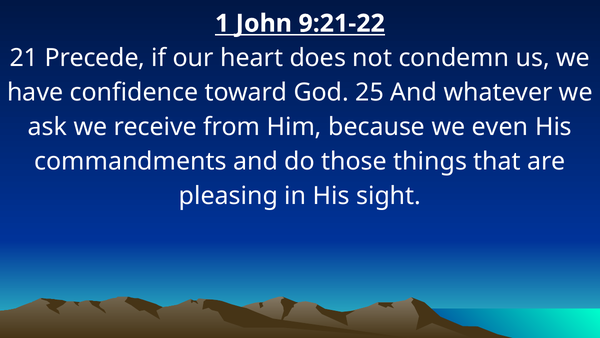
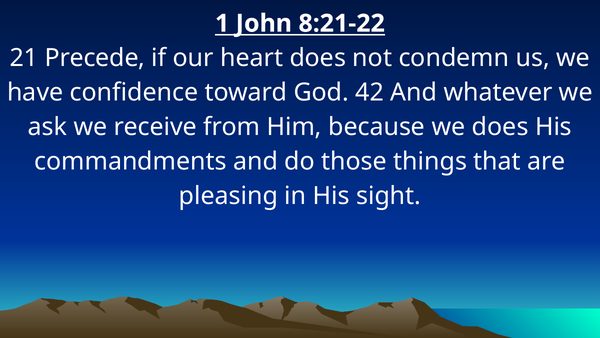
9:21-22: 9:21-22 -> 8:21-22
25: 25 -> 42
we even: even -> does
